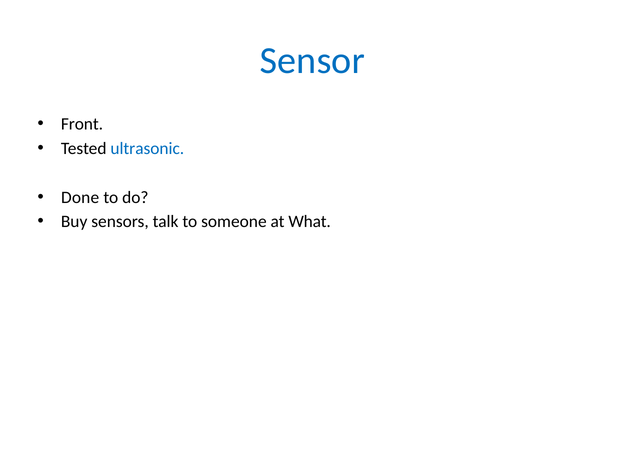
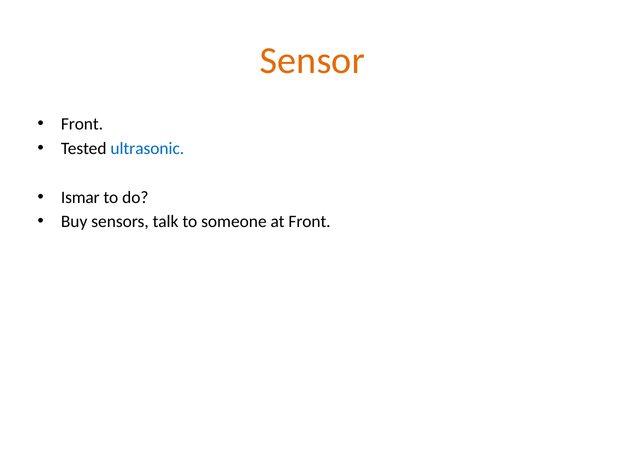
Sensor colour: blue -> orange
Done: Done -> Ismar
at What: What -> Front
